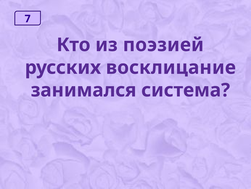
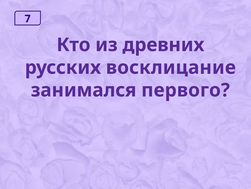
поэзией: поэзией -> древних
система: система -> первого
